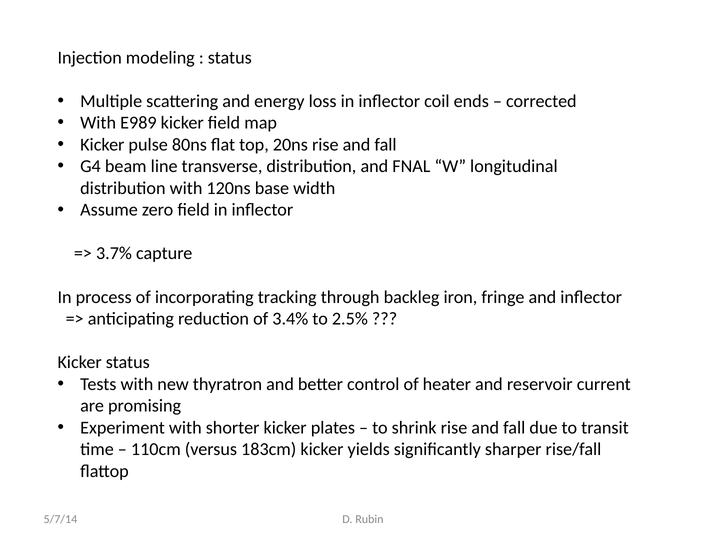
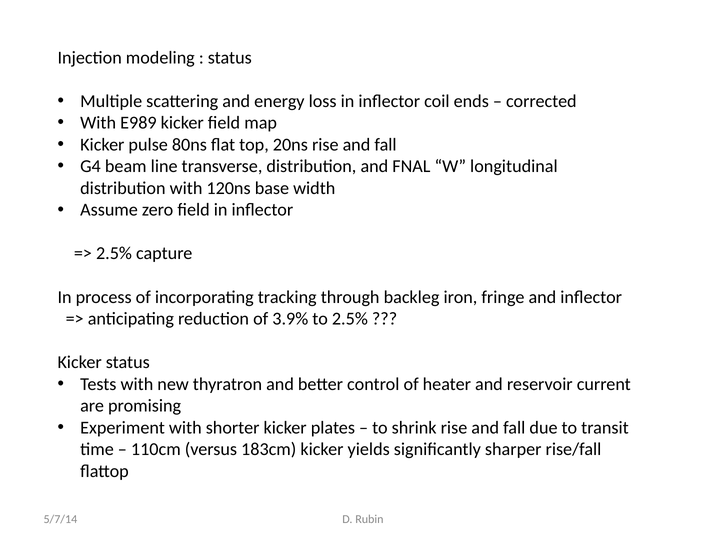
3.7% at (114, 254): 3.7% -> 2.5%
3.4%: 3.4% -> 3.9%
